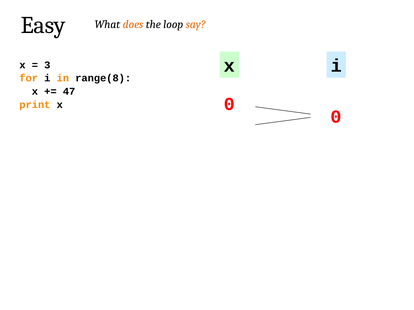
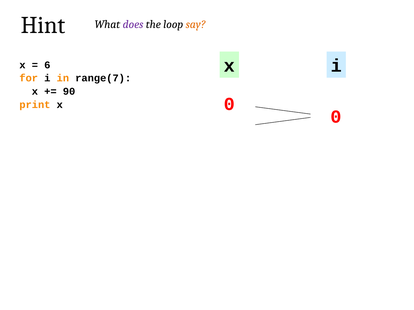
Easy: Easy -> Hint
does colour: orange -> purple
3: 3 -> 6
range(8: range(8 -> range(7
47: 47 -> 90
